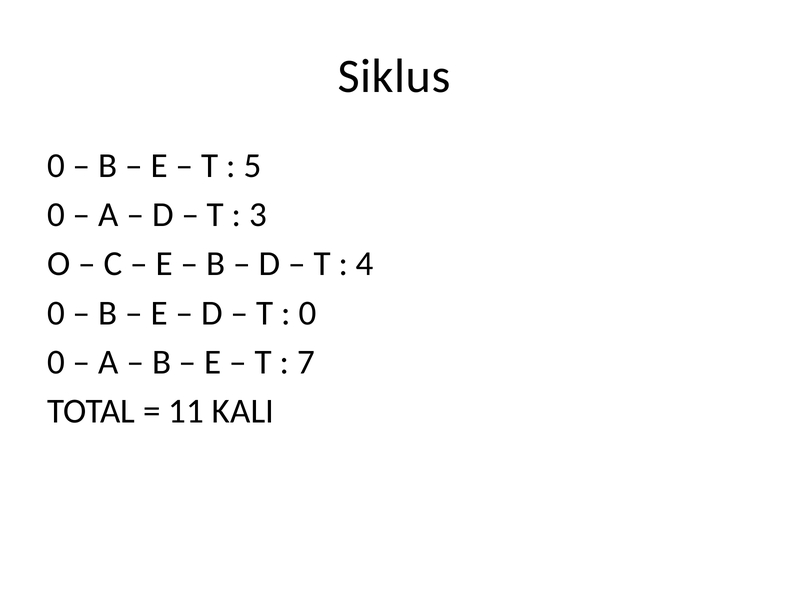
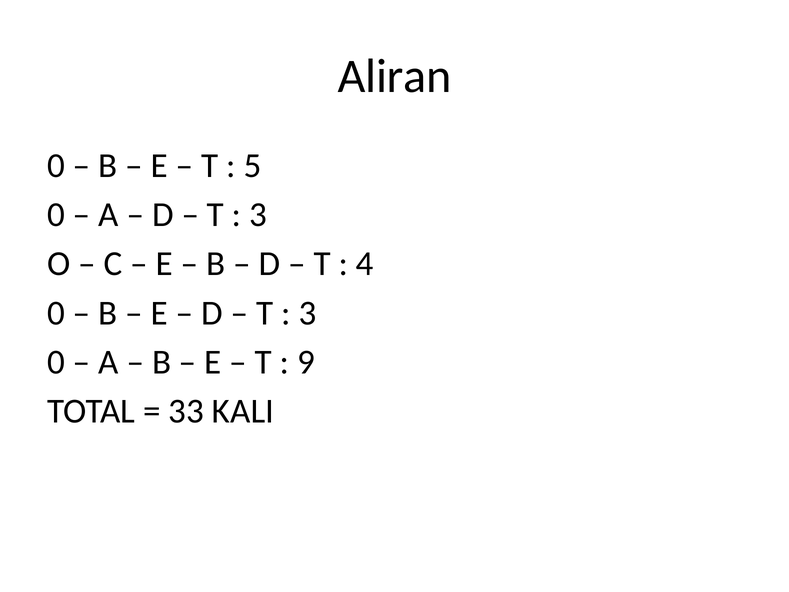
Siklus: Siklus -> Aliran
0 at (307, 313): 0 -> 3
7: 7 -> 9
11: 11 -> 33
